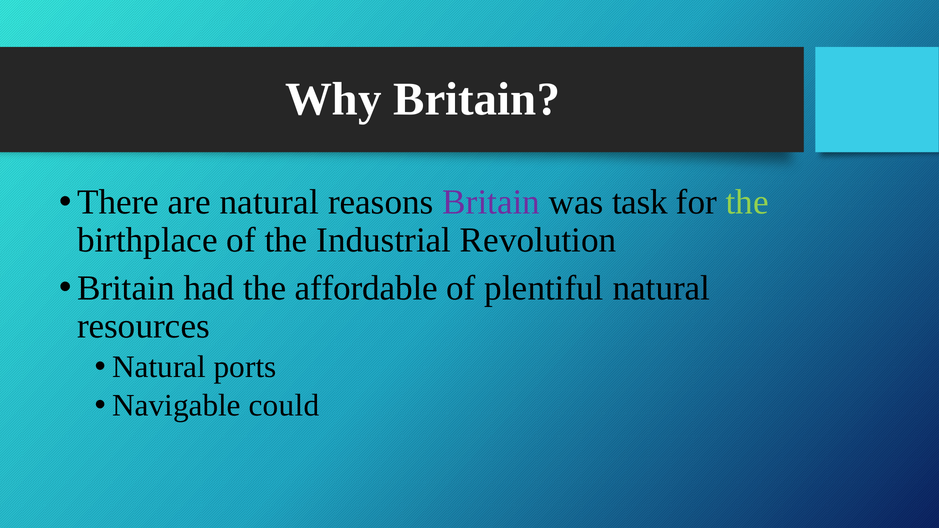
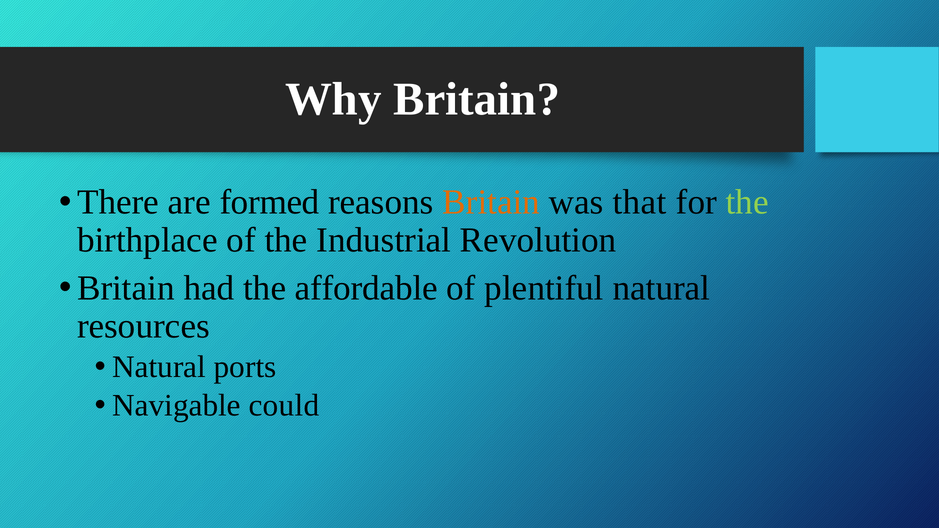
are natural: natural -> formed
Britain at (491, 202) colour: purple -> orange
task: task -> that
